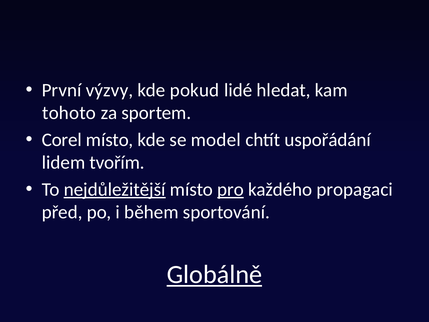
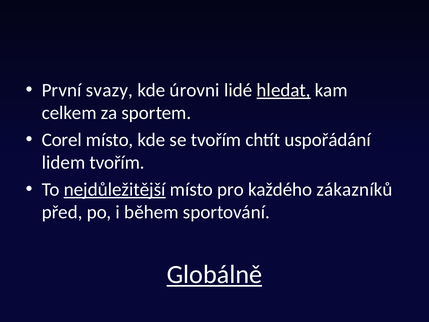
výzvy: výzvy -> svazy
pokud: pokud -> úrovni
hledat underline: none -> present
tohoto: tohoto -> celkem
se model: model -> tvořím
pro underline: present -> none
propagaci: propagaci -> zákazníků
